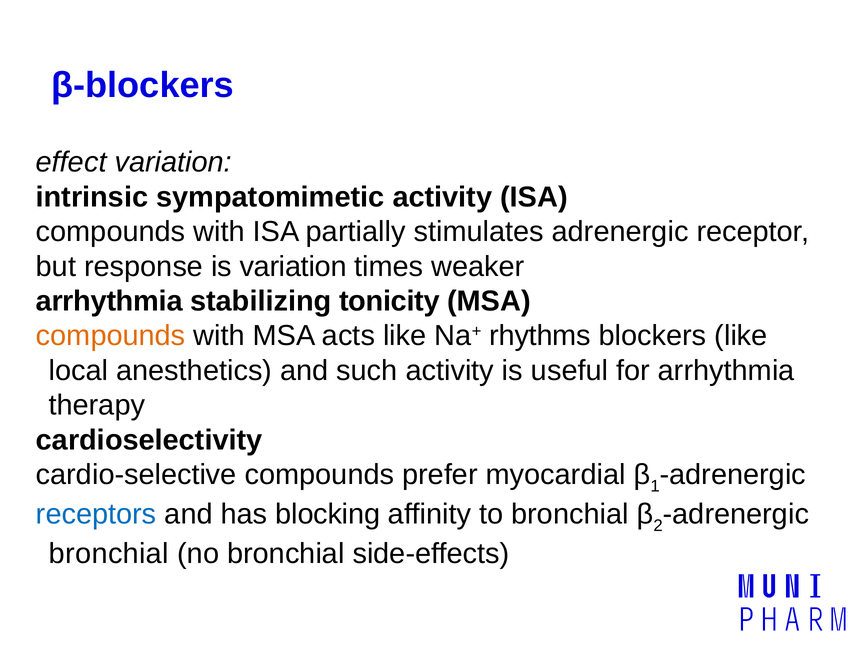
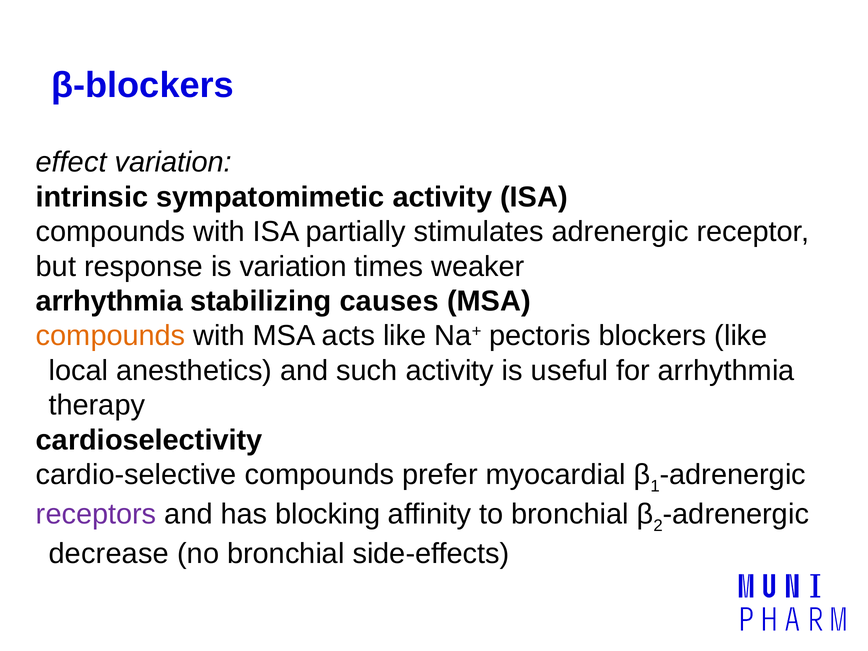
tonicity: tonicity -> causes
rhythms: rhythms -> pectoris
receptors colour: blue -> purple
bronchial at (109, 554): bronchial -> decrease
